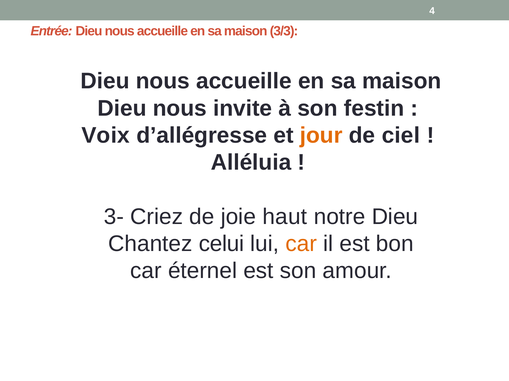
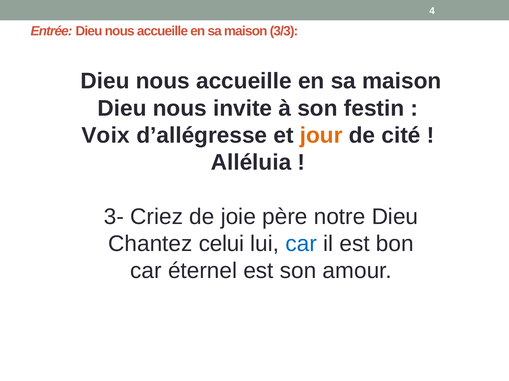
ciel: ciel -> cité
haut: haut -> père
car at (301, 244) colour: orange -> blue
